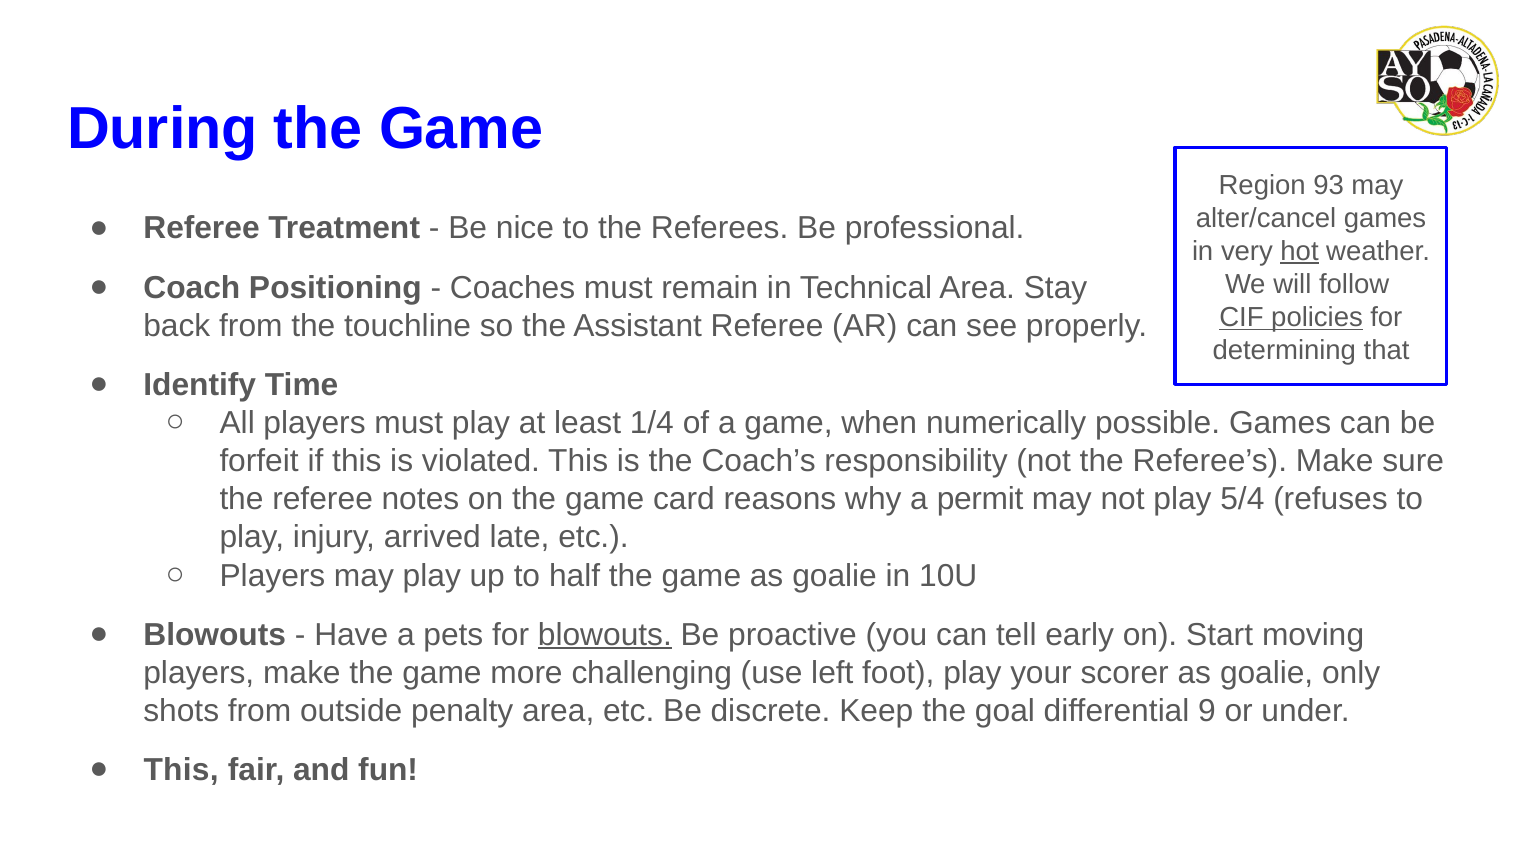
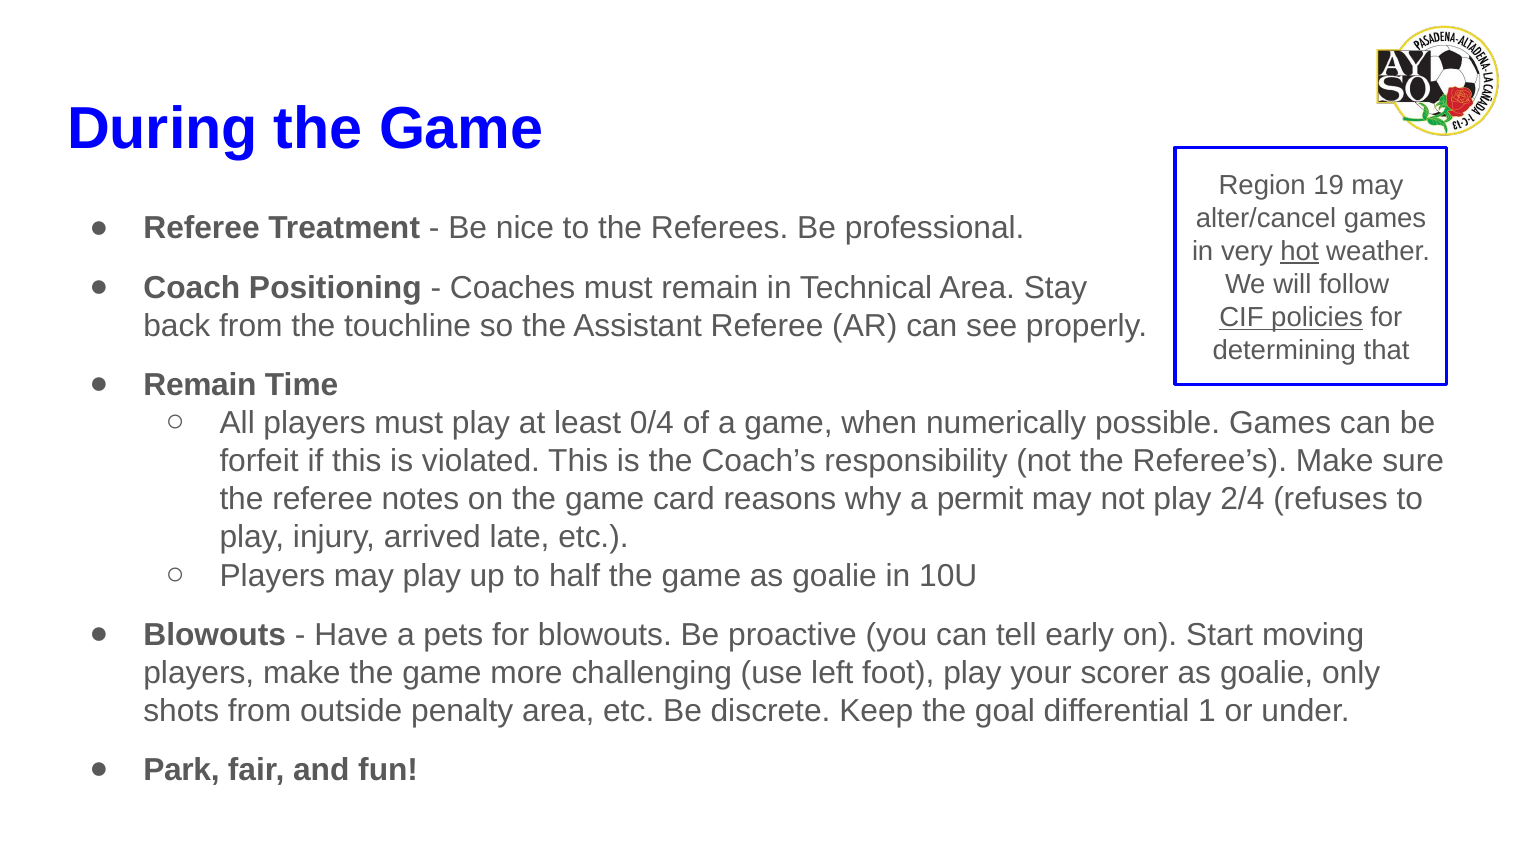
93: 93 -> 19
Identify at (200, 385): Identify -> Remain
1/4: 1/4 -> 0/4
5/4: 5/4 -> 2/4
blowouts at (605, 635) underline: present -> none
9: 9 -> 1
This at (181, 770): This -> Park
